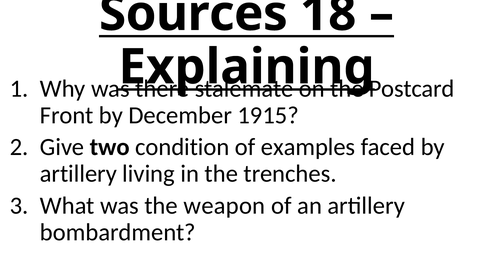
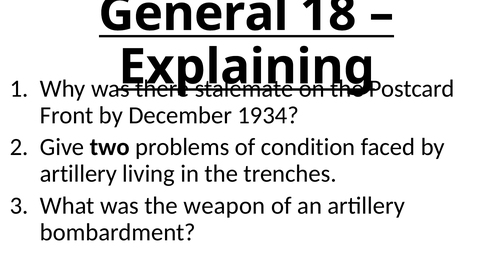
Sources: Sources -> General
1915: 1915 -> 1934
condition: condition -> problems
examples: examples -> condition
